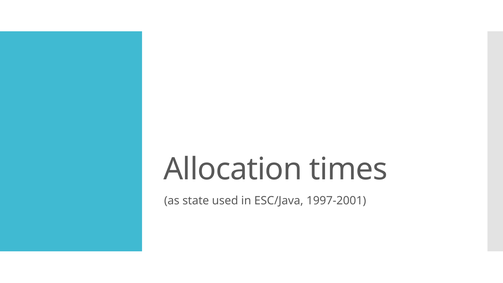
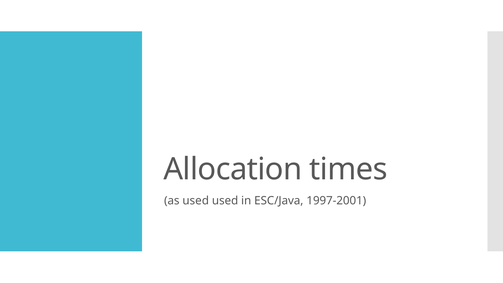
as state: state -> used
